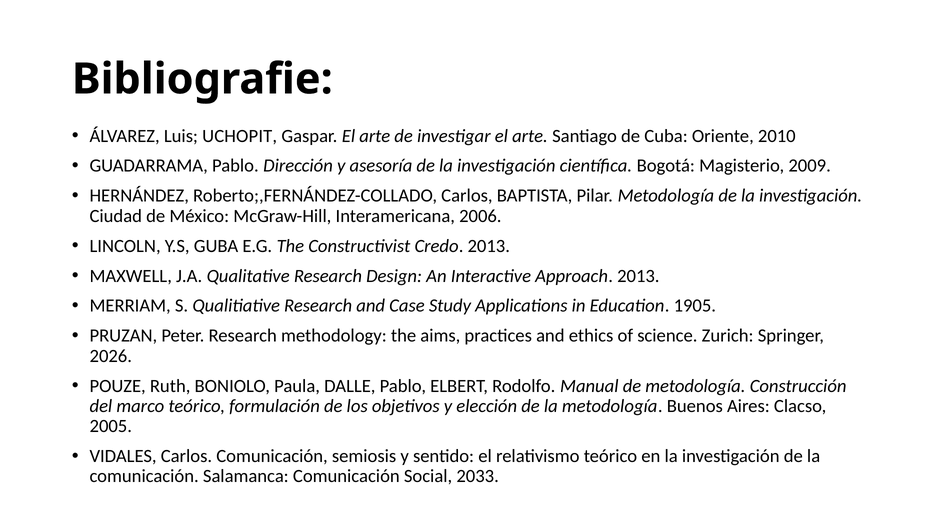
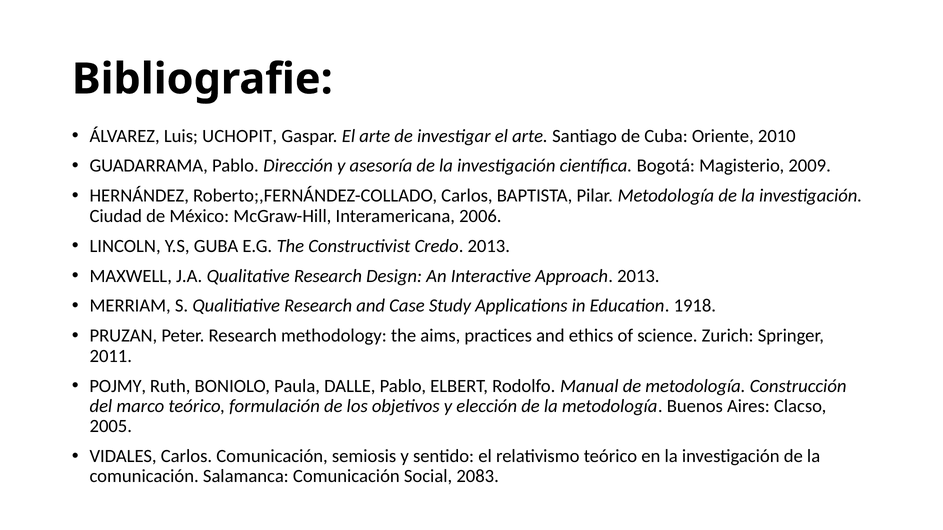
1905: 1905 -> 1918
2026: 2026 -> 2011
POUZE: POUZE -> POJMY
2033: 2033 -> 2083
